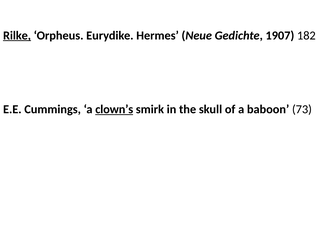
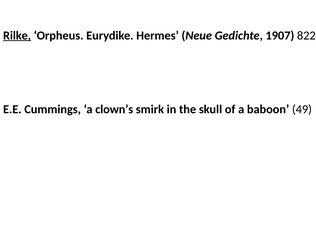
182: 182 -> 822
clown’s underline: present -> none
73: 73 -> 49
